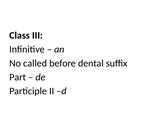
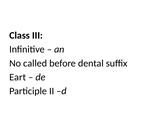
Part: Part -> Eart
